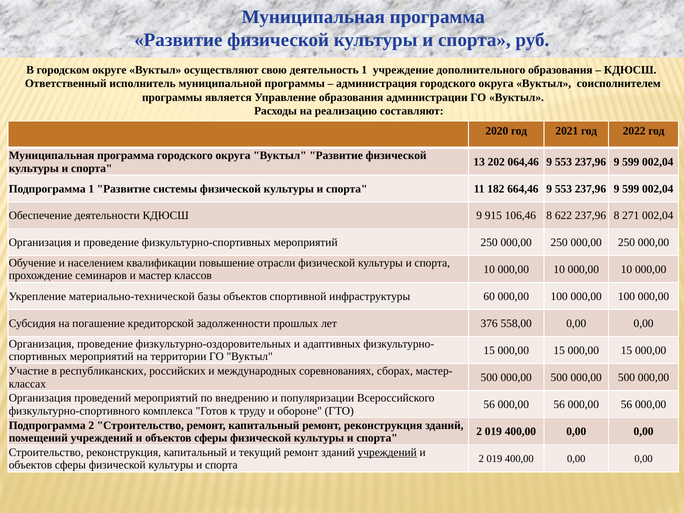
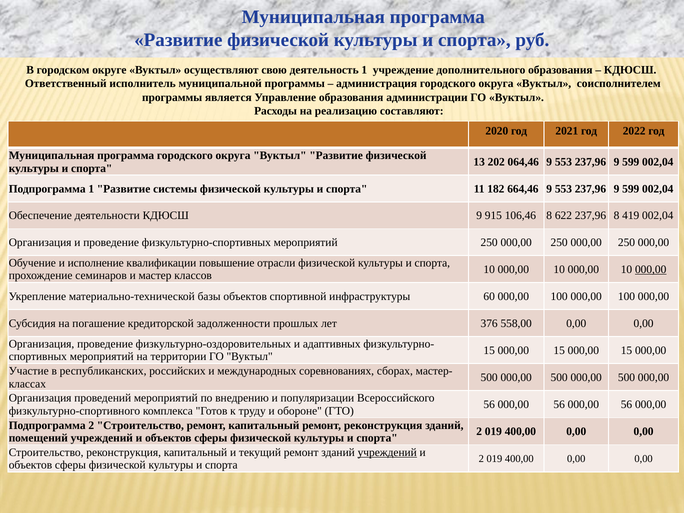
271: 271 -> 419
населением: населением -> исполнение
000,00 at (651, 269) underline: none -> present
